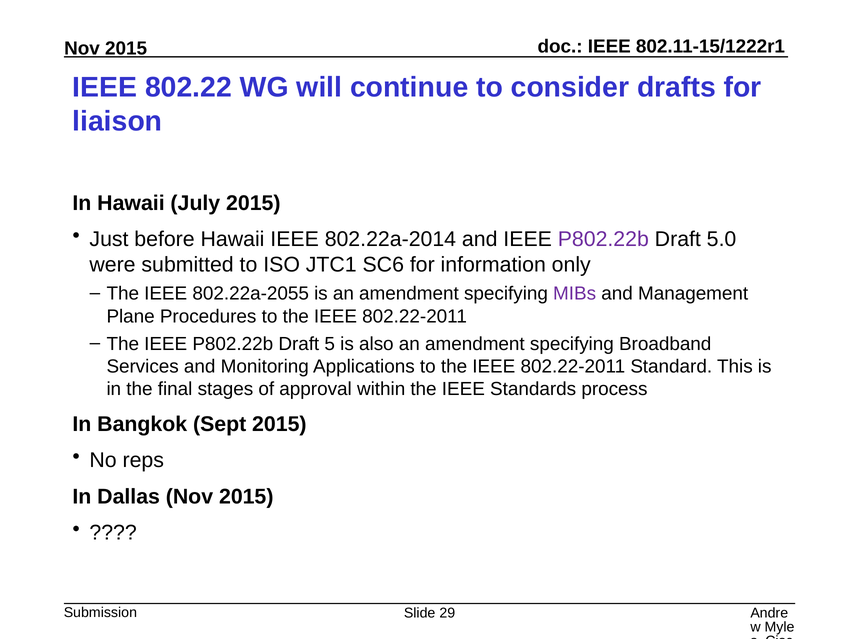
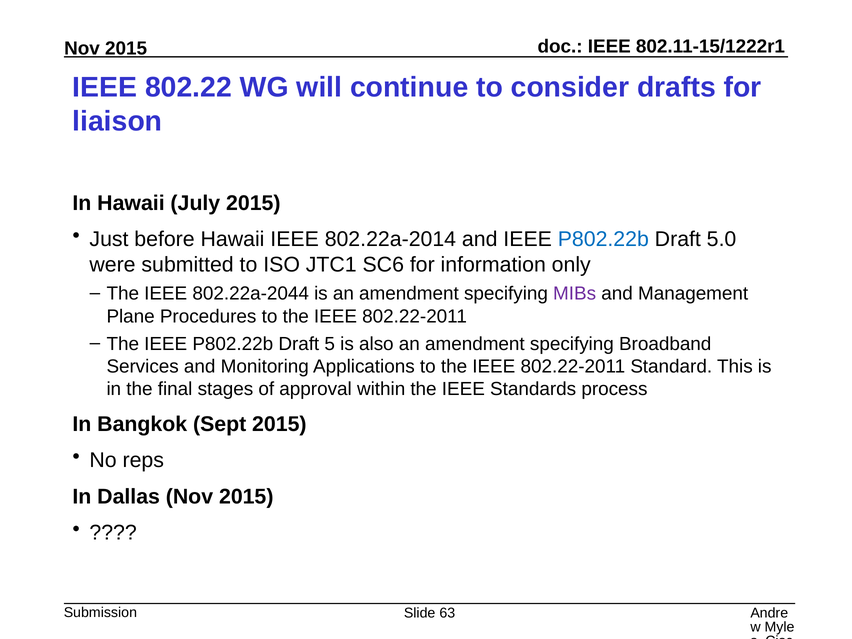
P802.22b at (603, 239) colour: purple -> blue
802.22a-2055: 802.22a-2055 -> 802.22a-2044
29: 29 -> 63
